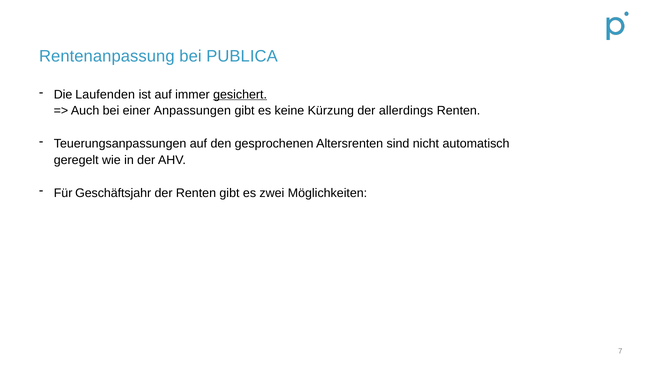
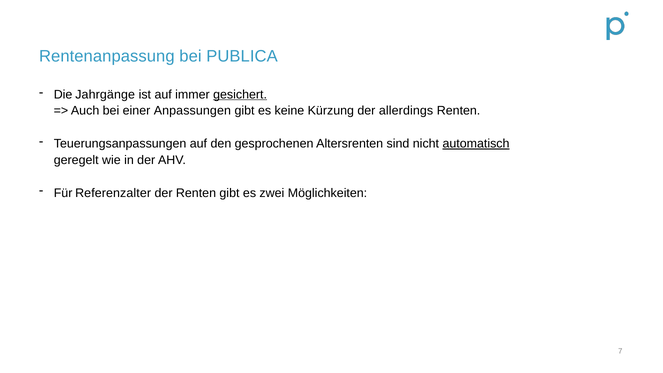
Laufenden: Laufenden -> Jahrgänge
automatisch underline: none -> present
Geschäftsjahr: Geschäftsjahr -> Referenzalter
